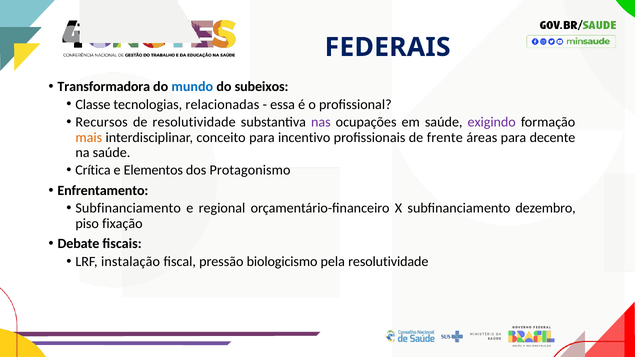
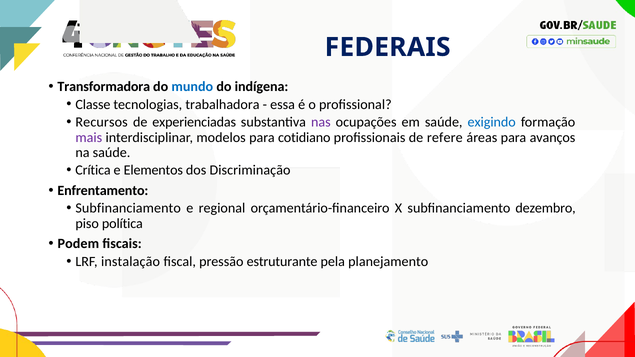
subeixos: subeixos -> indígena
relacionadas: relacionadas -> trabalhadora
de resolutividade: resolutividade -> experienciadas
exigindo colour: purple -> blue
mais colour: orange -> purple
conceito: conceito -> modelos
incentivo: incentivo -> cotidiano
frente: frente -> refere
decente: decente -> avanços
Protagonismo: Protagonismo -> Discriminação
fixação: fixação -> política
Debate: Debate -> Podem
biologicismo: biologicismo -> estruturante
pela resolutividade: resolutividade -> planejamento
